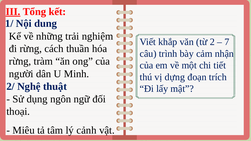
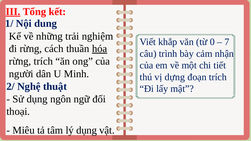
2: 2 -> 0
hóa underline: none -> present
rừng tràm: tràm -> trích
lý cảnh: cảnh -> dụng
